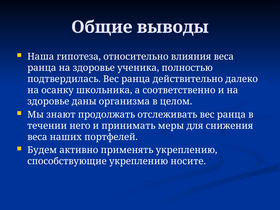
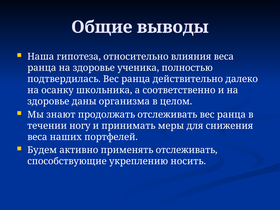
него: него -> ногу
применять укреплению: укреплению -> отслеживать
носите: носите -> носить
